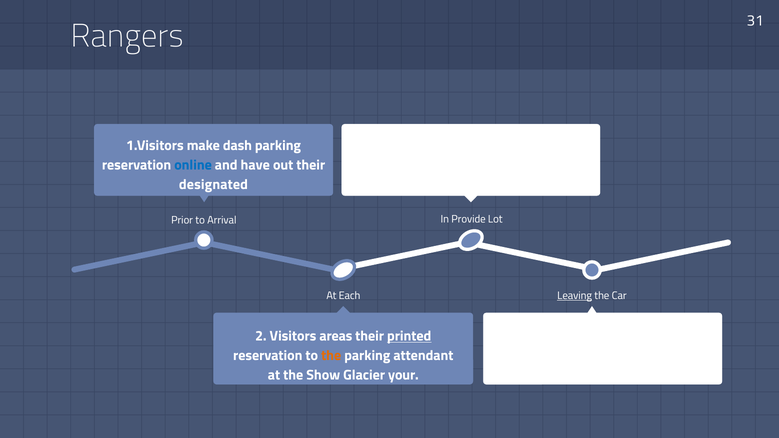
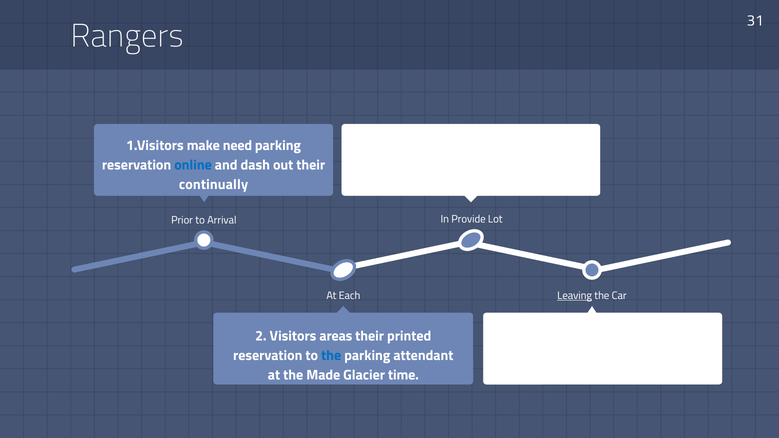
dash: dash -> need
have: have -> dash
designated: designated -> continually
printed underline: present -> none
the at (331, 356) colour: orange -> blue
Show: Show -> Made
your: your -> time
